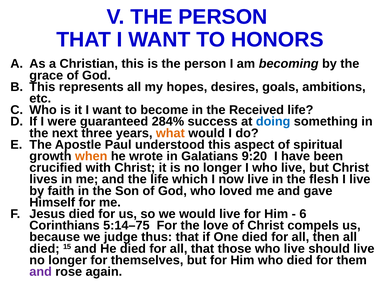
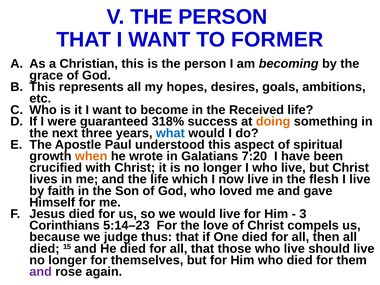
HONORS: HONORS -> FORMER
284%: 284% -> 318%
doing colour: blue -> orange
what colour: orange -> blue
9:20: 9:20 -> 7:20
6: 6 -> 3
5:14–75: 5:14–75 -> 5:14–23
